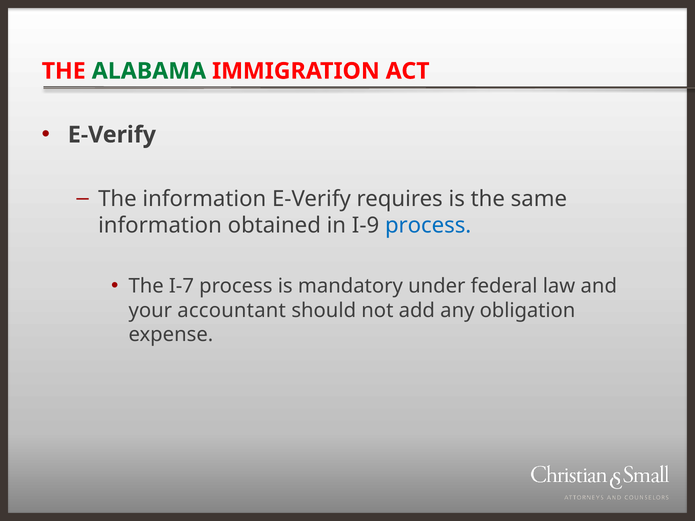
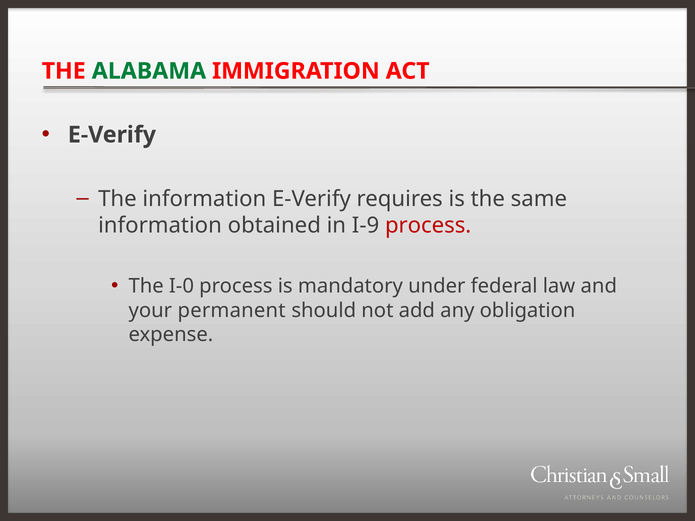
process at (428, 226) colour: blue -> red
I-7: I-7 -> I-0
accountant: accountant -> permanent
